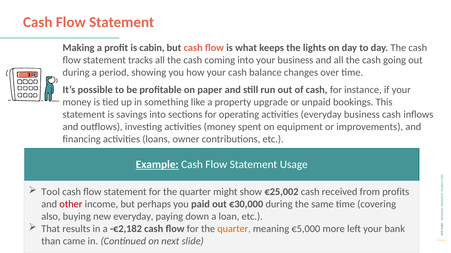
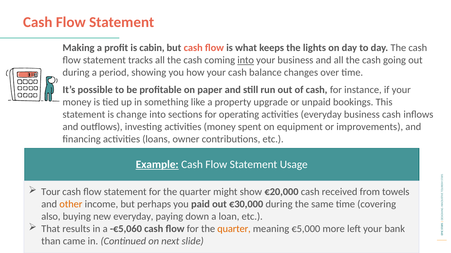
into at (246, 60) underline: none -> present
savings: savings -> change
Tool: Tool -> Tour
€25,002: €25,002 -> €20,000
profits: profits -> towels
other colour: red -> orange
-€2,182: -€2,182 -> -€5,060
